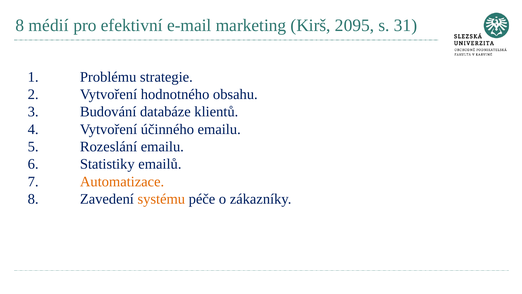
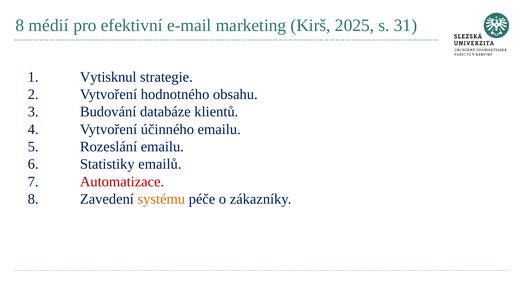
2095: 2095 -> 2025
Problému: Problému -> Vytisknul
Automatizace colour: orange -> red
